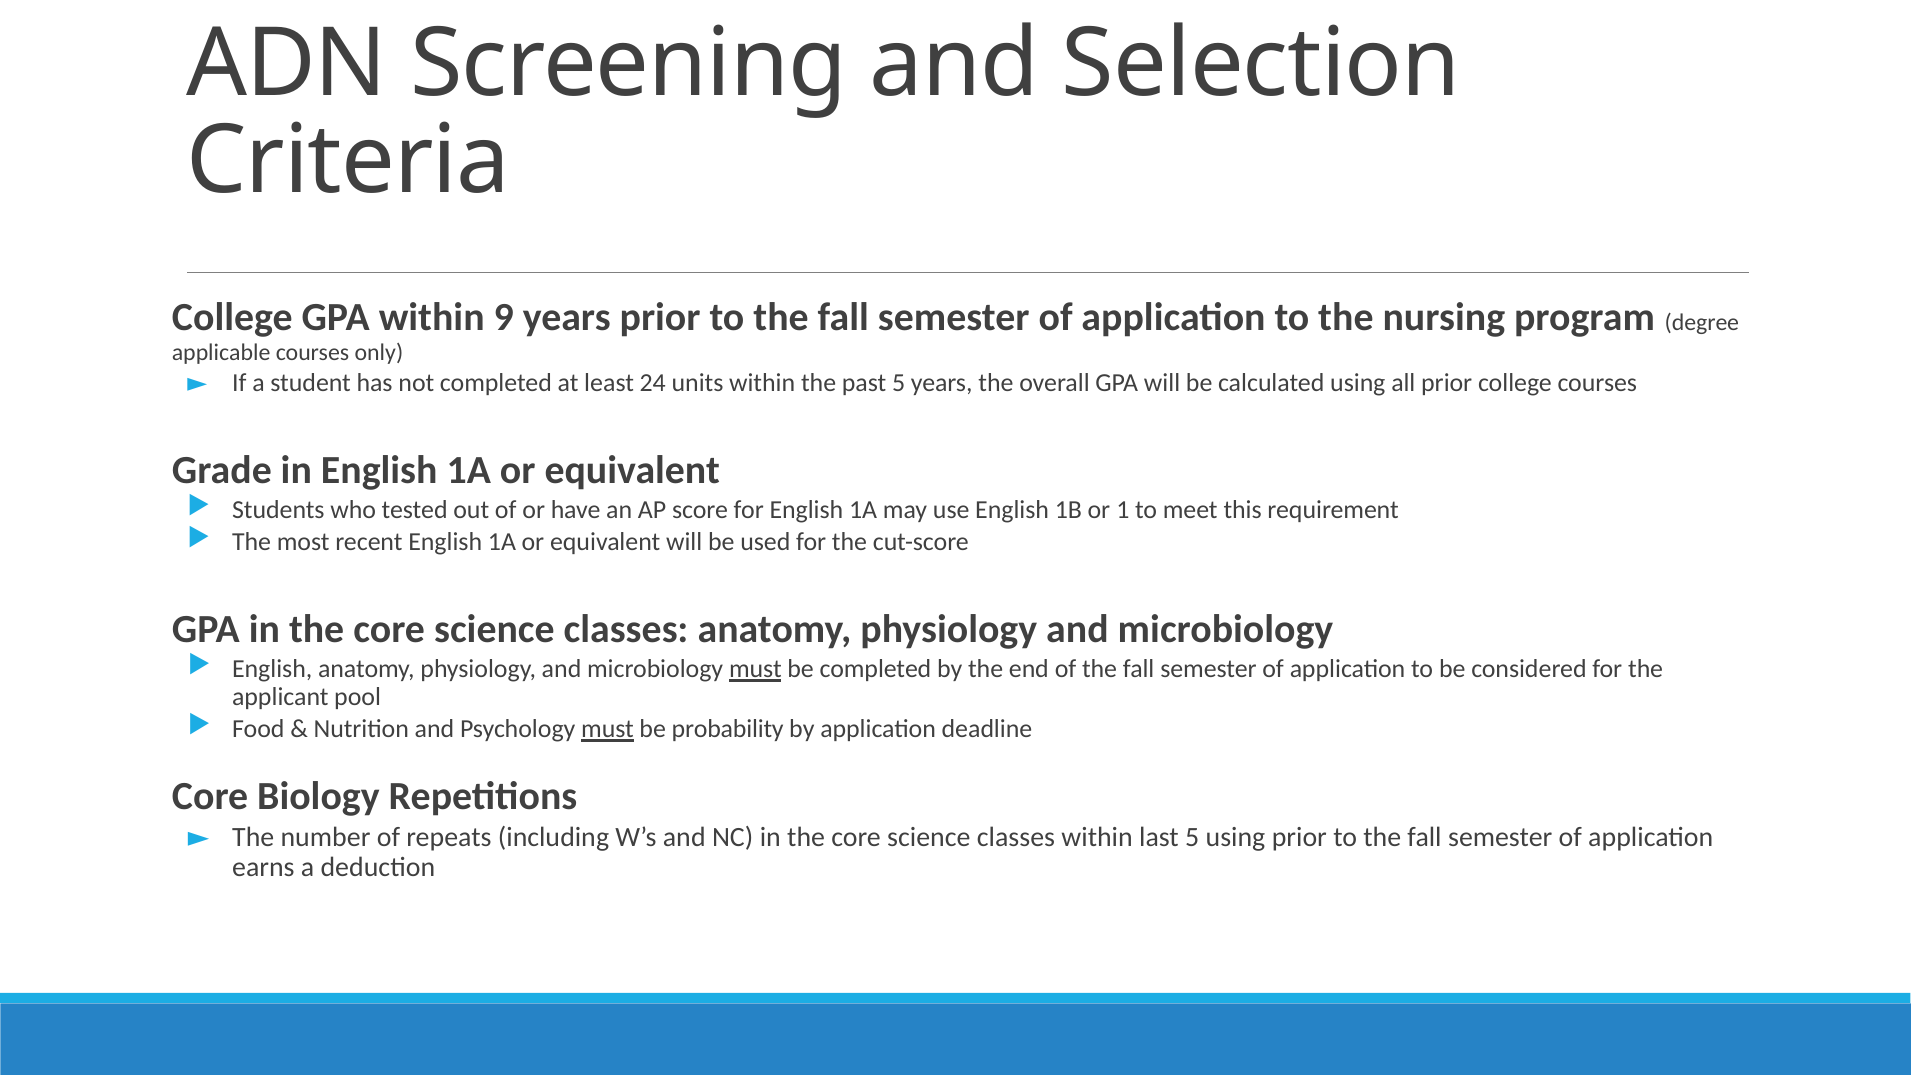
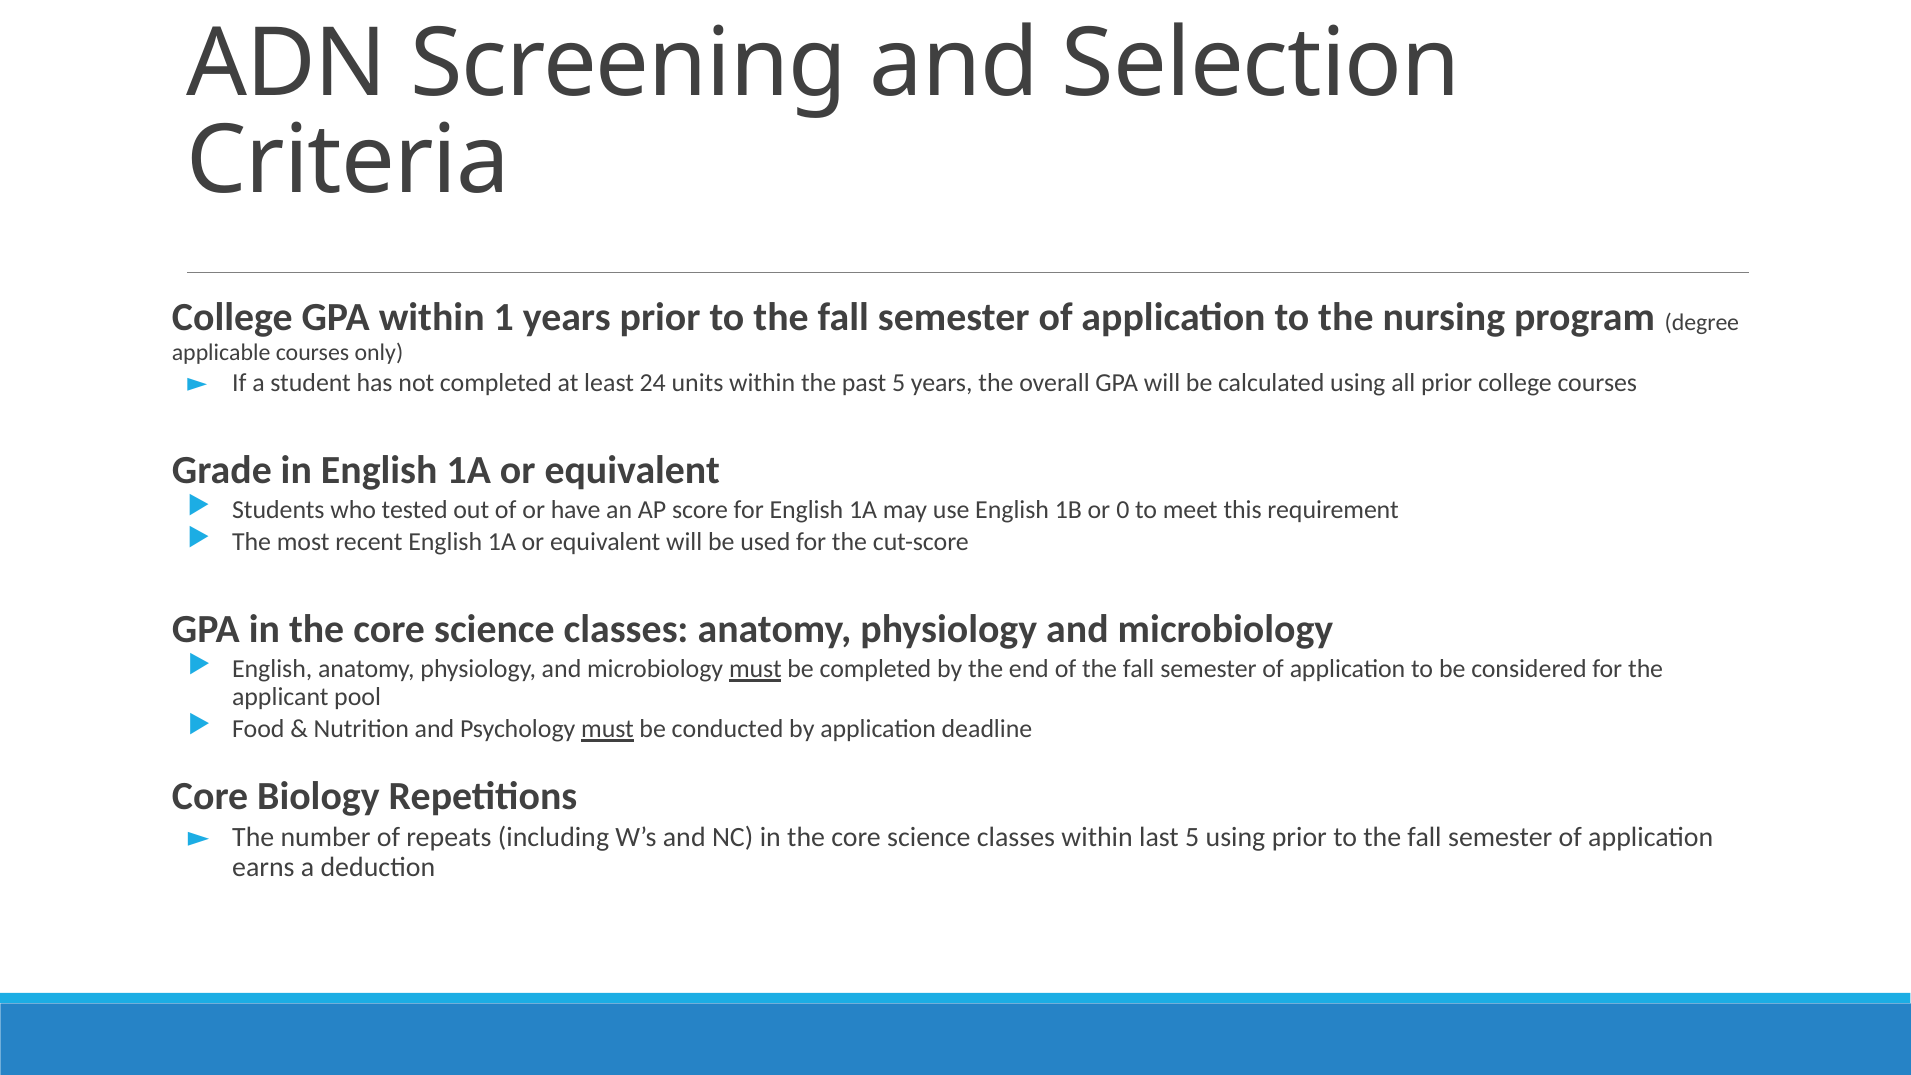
9: 9 -> 1
1: 1 -> 0
probability: probability -> conducted
